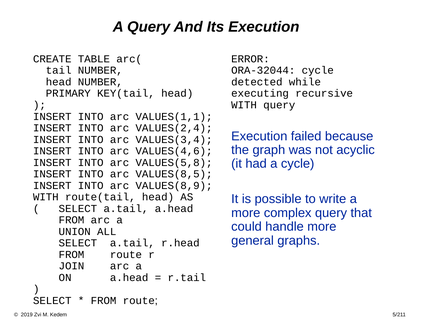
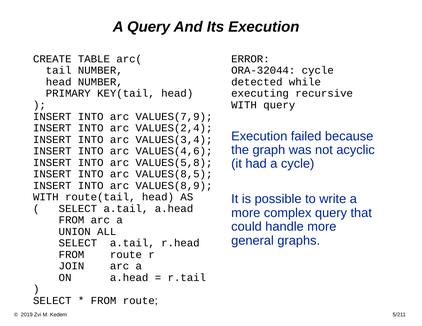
VALUES(1,1: VALUES(1,1 -> VALUES(7,9
